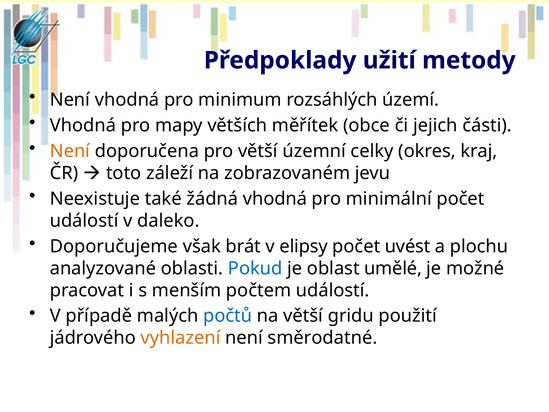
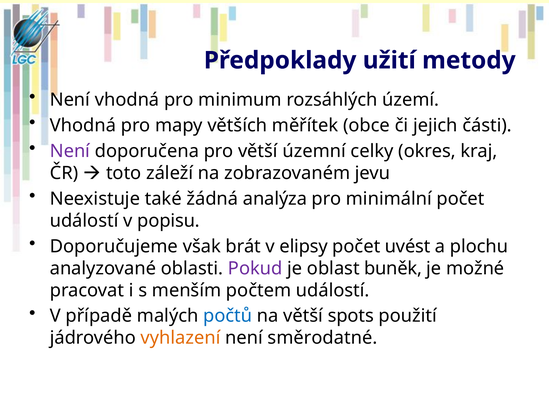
Není at (70, 151) colour: orange -> purple
žádná vhodná: vhodná -> analýza
daleko: daleko -> popisu
Pokud colour: blue -> purple
umělé: umělé -> buněk
gridu: gridu -> spots
